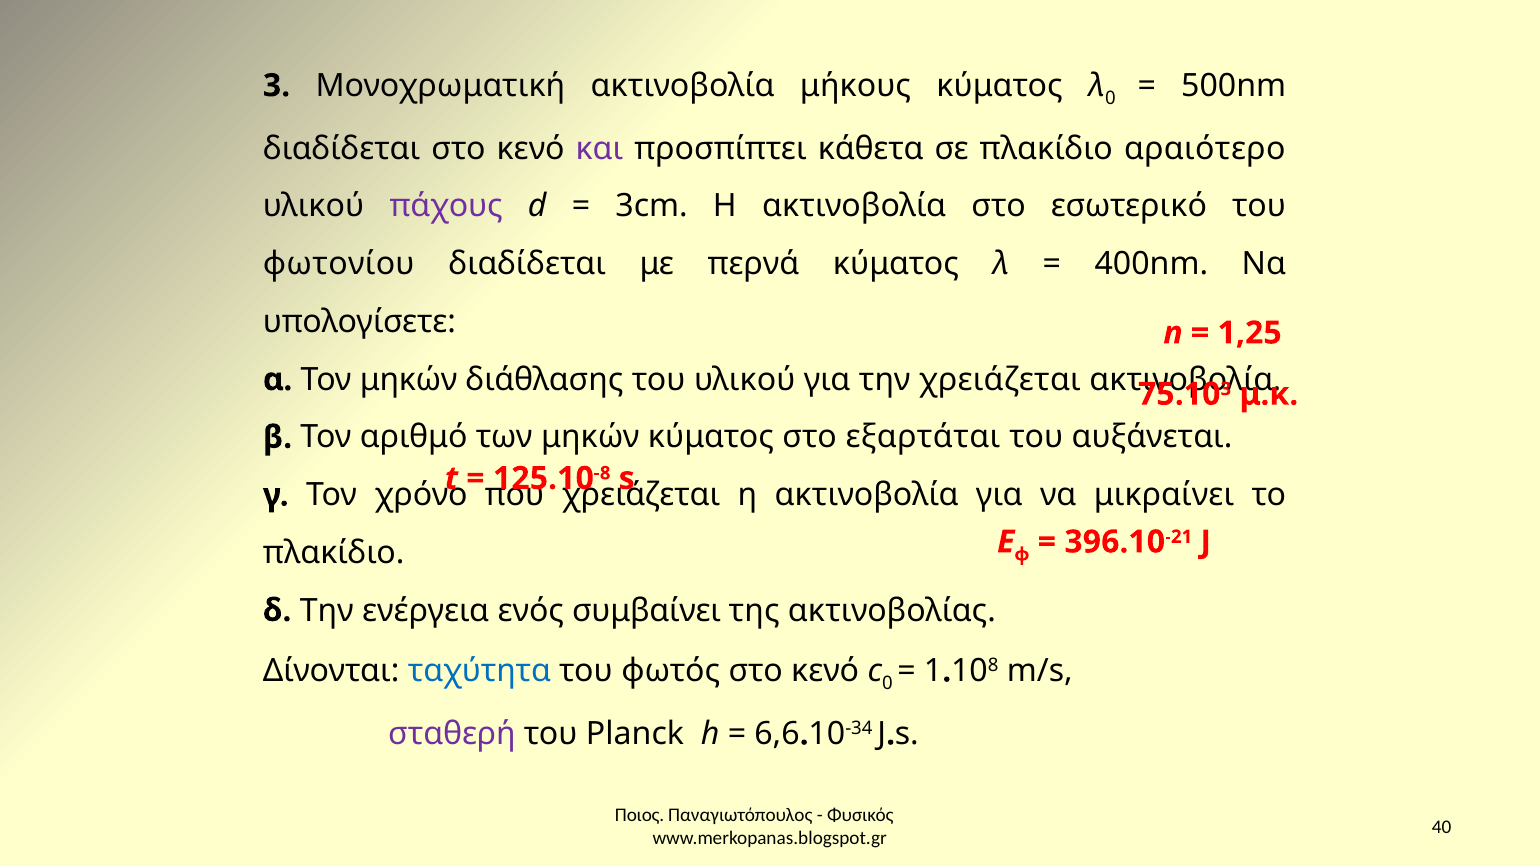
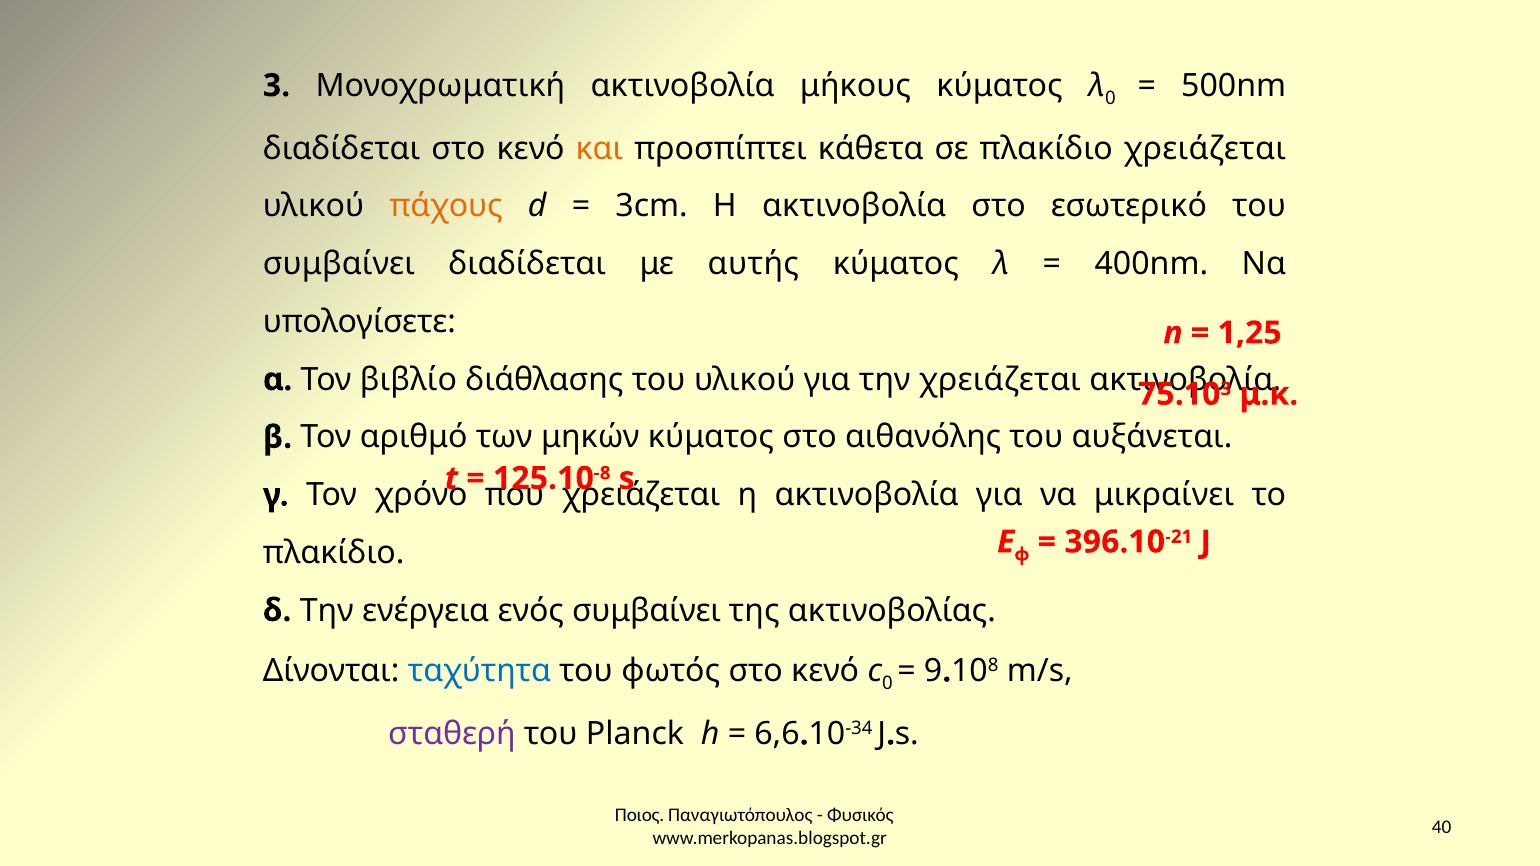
και colour: purple -> orange
πλακίδιο αραιότερο: αραιότερο -> χρειάζεται
πάχους colour: purple -> orange
φωτονίου at (339, 264): φωτονίου -> συμβαίνει
περνά: περνά -> αυτής
Τον μηκών: μηκών -> βιβλίο
εξαρτάται: εξαρτάται -> αιθανόλης
1: 1 -> 9
